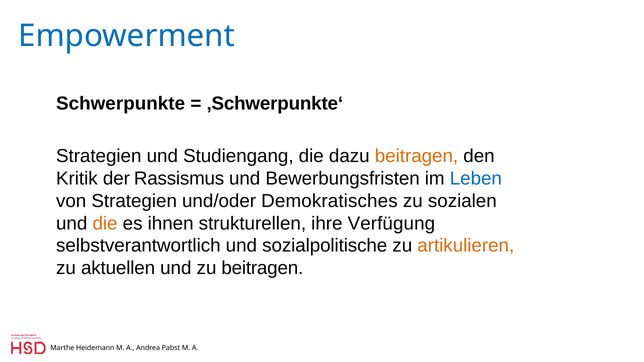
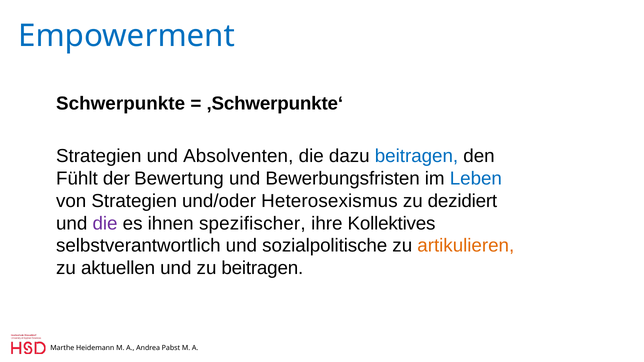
Studiengang: Studiengang -> Absolventen
beitragen at (416, 156) colour: orange -> blue
Kritik: Kritik -> Fühlt
Rassismus: Rassismus -> Bewertung
Demokratisches: Demokratisches -> Heterosexismus
sozialen: sozialen -> dezidiert
die at (105, 223) colour: orange -> purple
strukturellen: strukturellen -> spezifischer
Verfügung: Verfügung -> Kollektives
